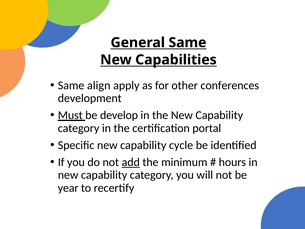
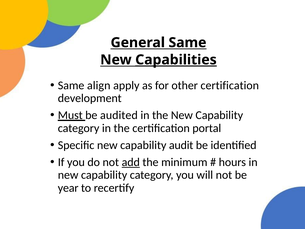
Capabilities underline: none -> present
other conferences: conferences -> certification
develop: develop -> audited
cycle: cycle -> audit
